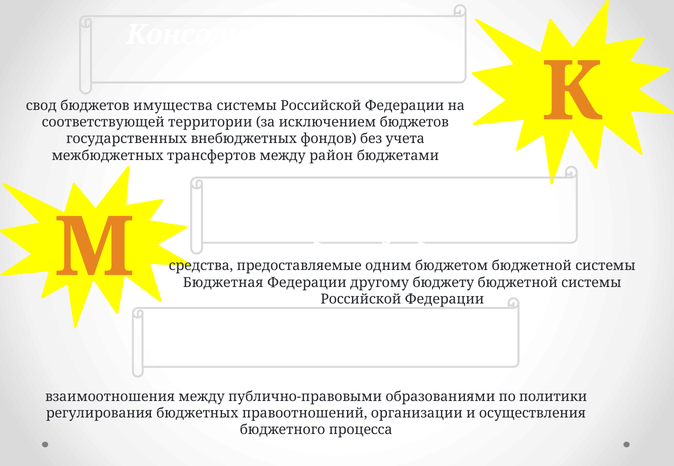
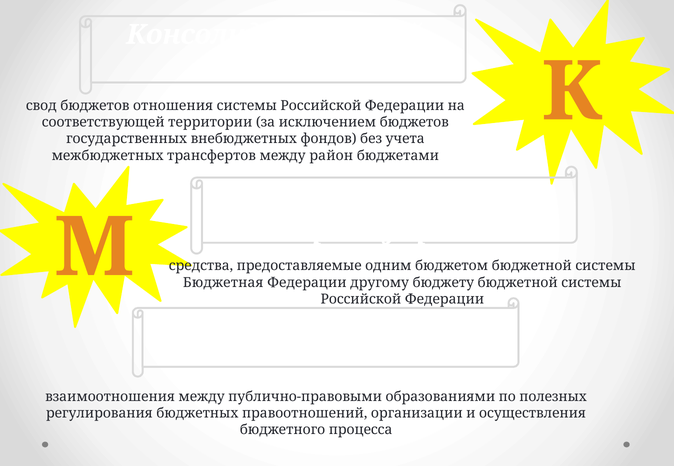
бюджетов имущества: имущества -> отношения
политики: политики -> полезных
